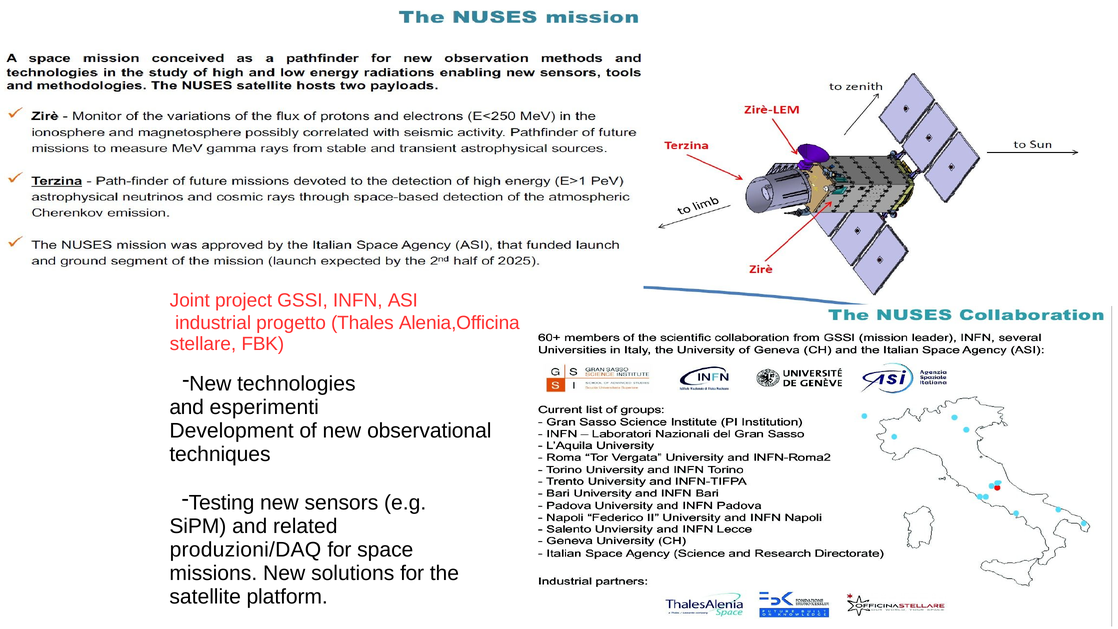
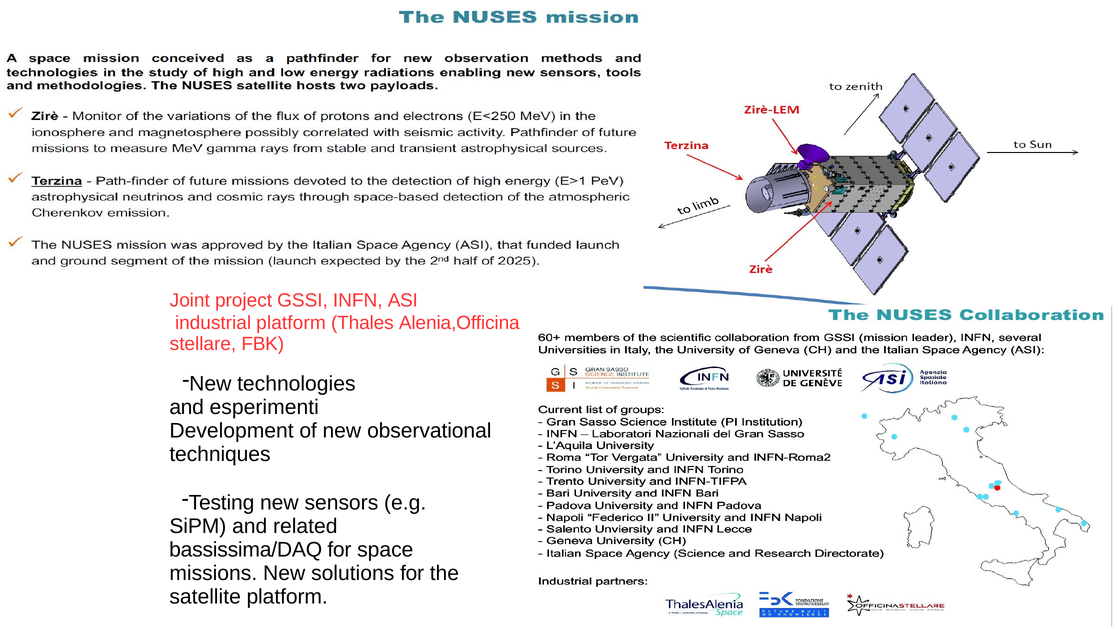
industrial progetto: progetto -> platform
produzioni/DAQ: produzioni/DAQ -> bassissima/DAQ
